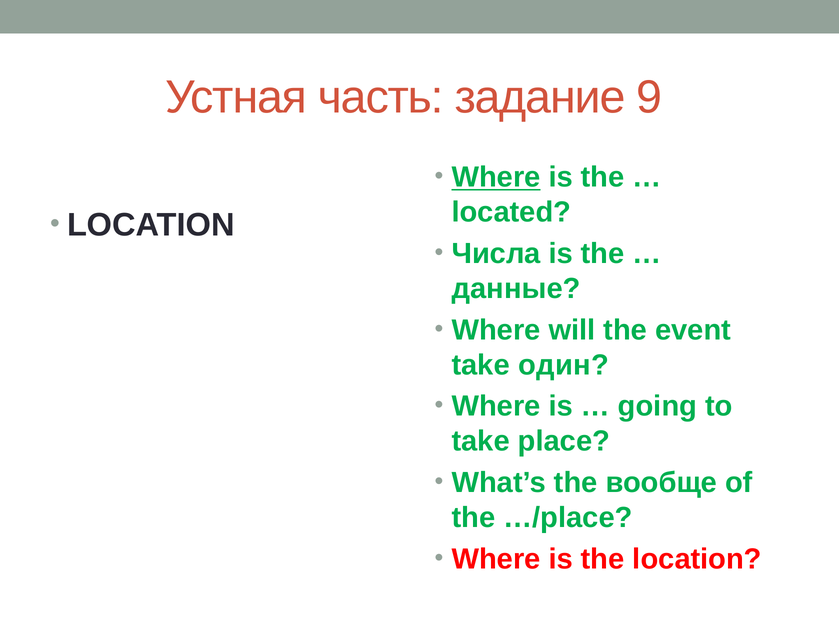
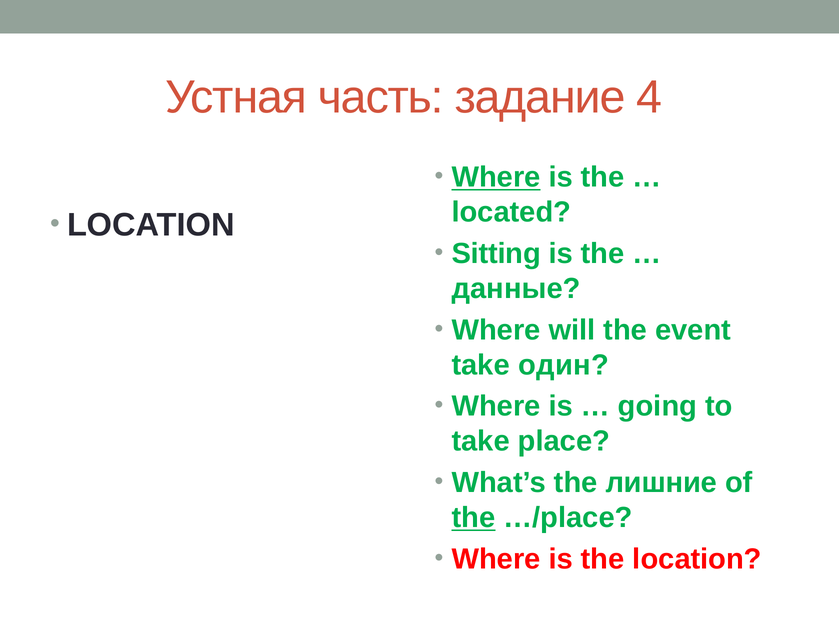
9: 9 -> 4
Числа: Числа -> Sitting
вообще: вообще -> лишние
the at (473, 518) underline: none -> present
